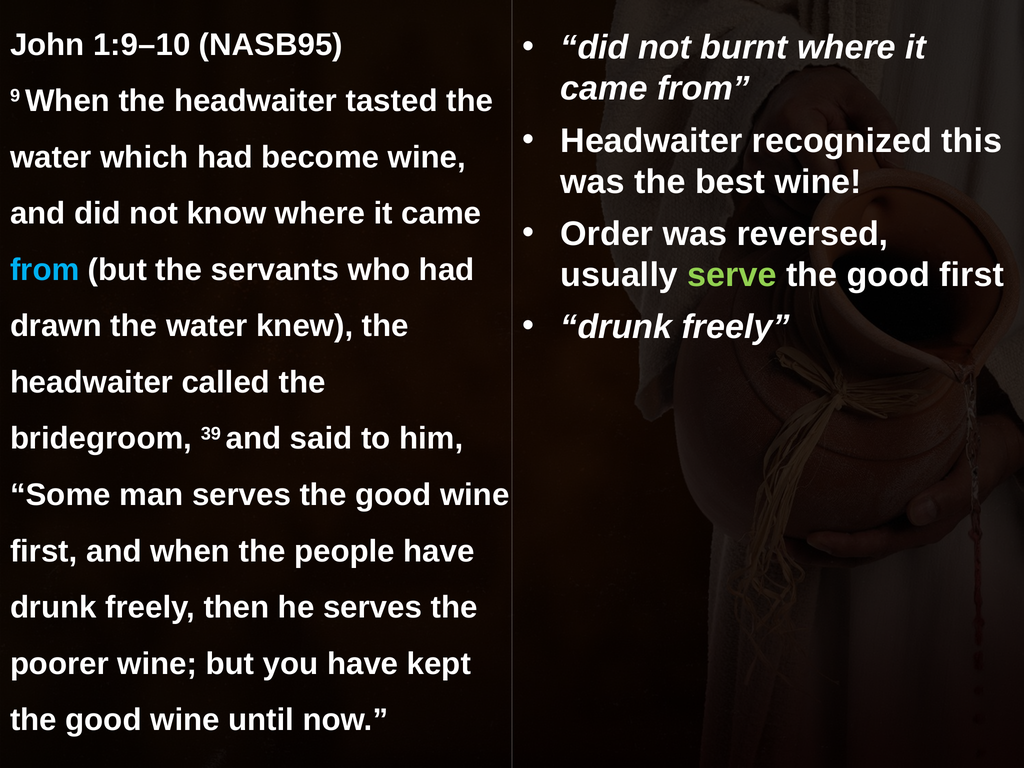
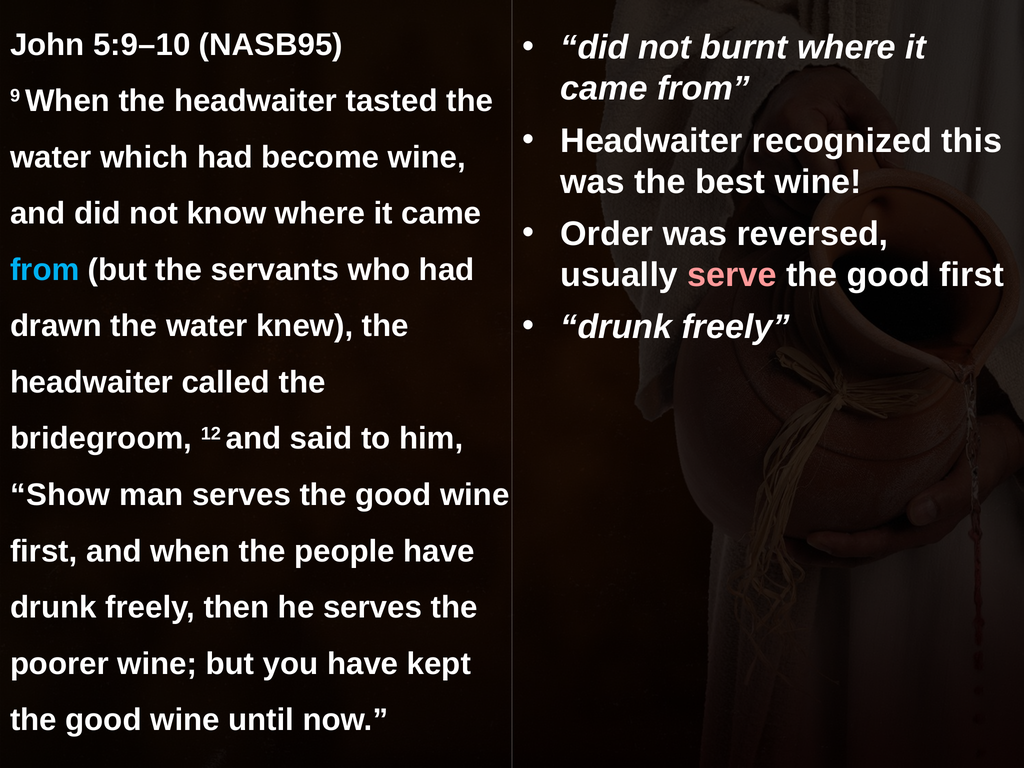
1:9–10: 1:9–10 -> 5:9–10
serve colour: light green -> pink
39: 39 -> 12
Some: Some -> Show
